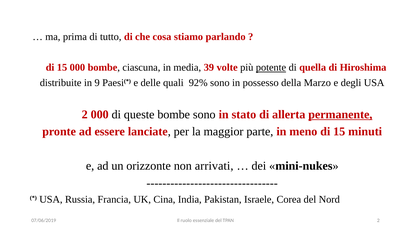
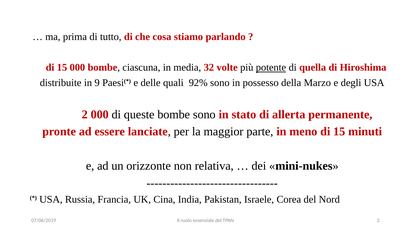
39: 39 -> 32
permanente underline: present -> none
arrivati: arrivati -> relativa
